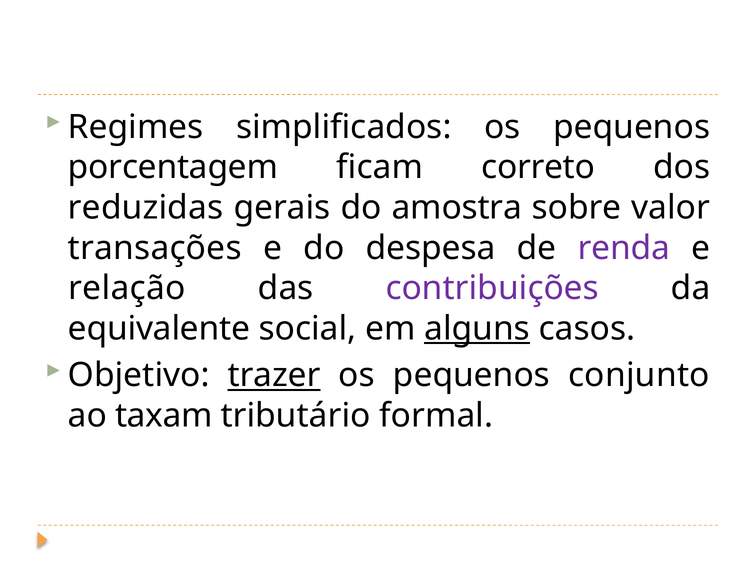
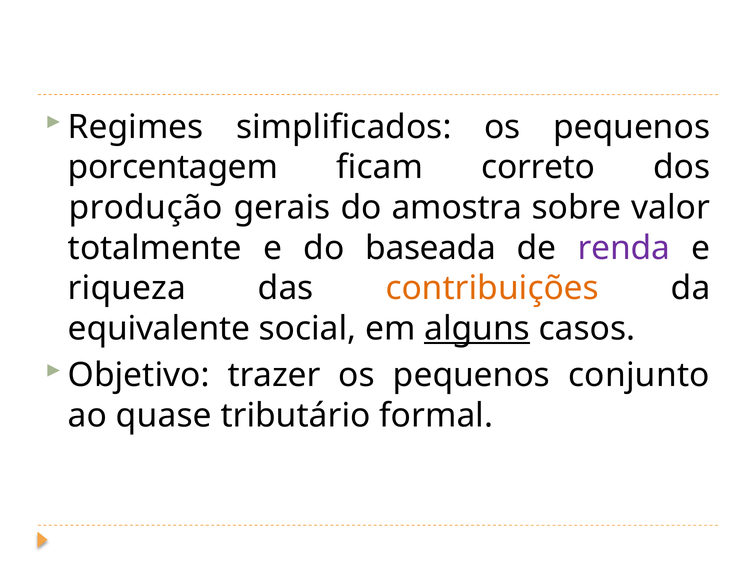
reduzidas: reduzidas -> produção
transações: transações -> totalmente
despesa: despesa -> baseada
relação: relação -> riqueza
contribuições colour: purple -> orange
trazer underline: present -> none
taxam: taxam -> quase
